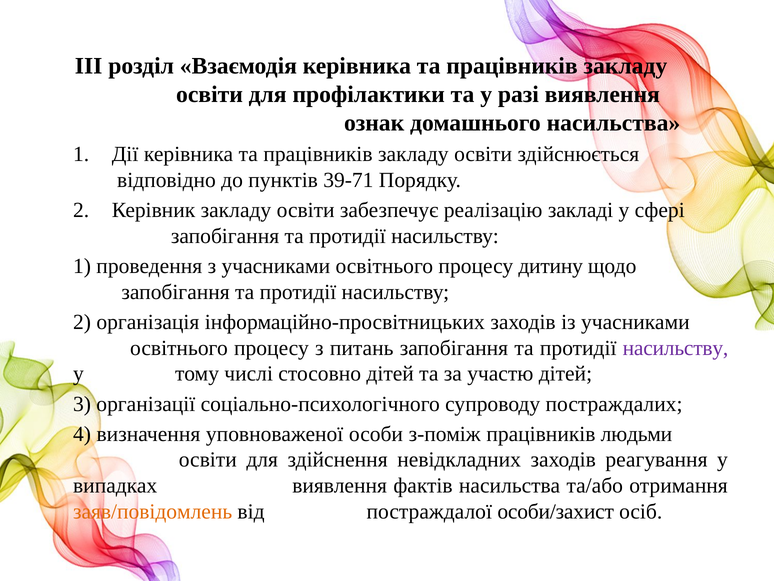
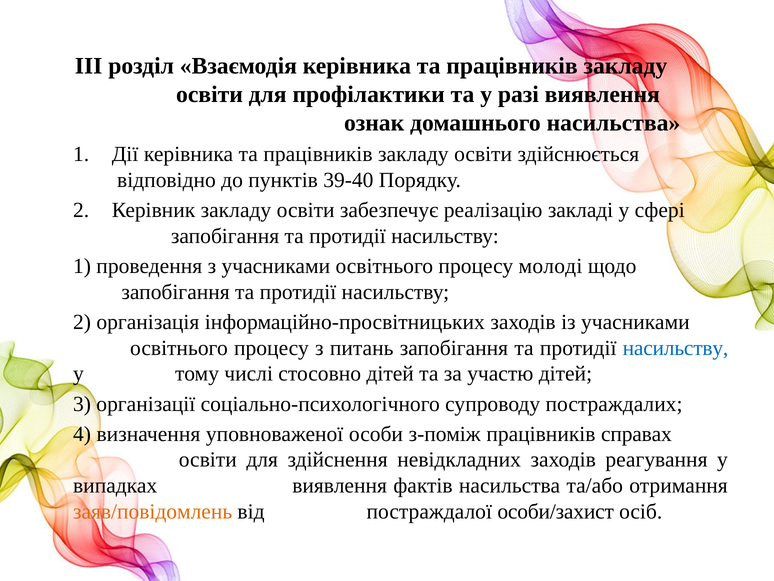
39-71: 39-71 -> 39-40
дитину: дитину -> молоді
насильству at (675, 348) colour: purple -> blue
людьми: людьми -> справах
